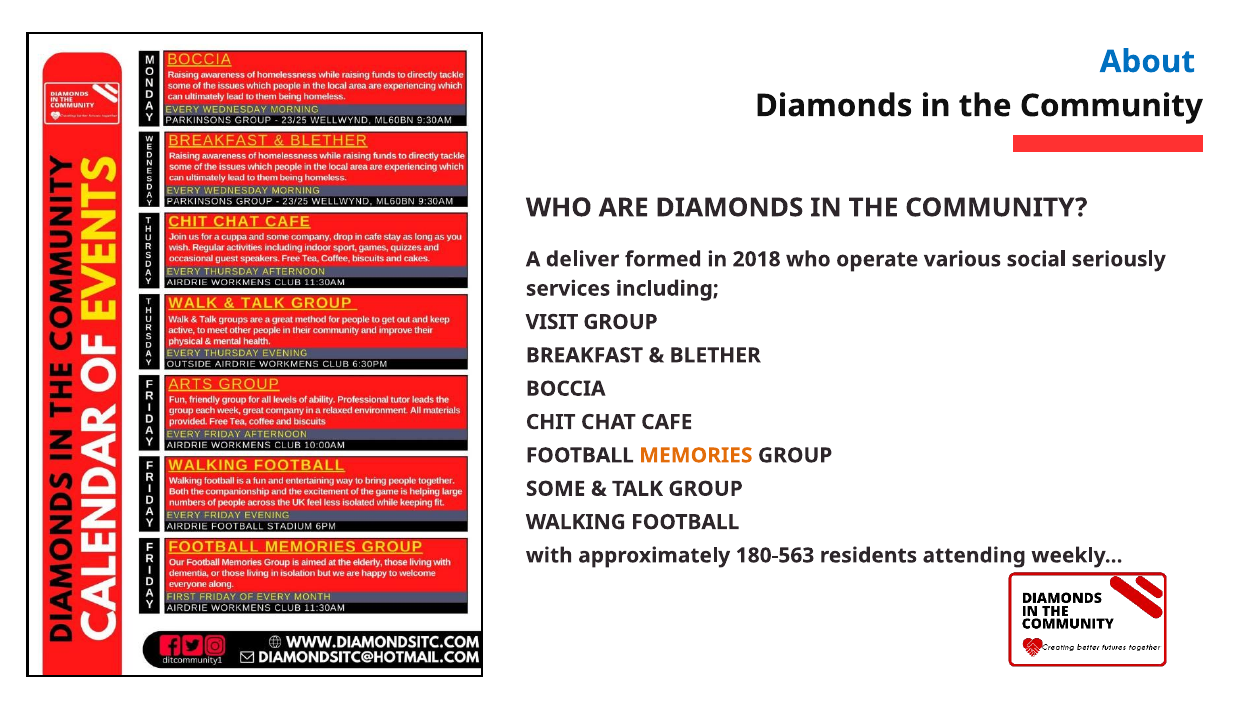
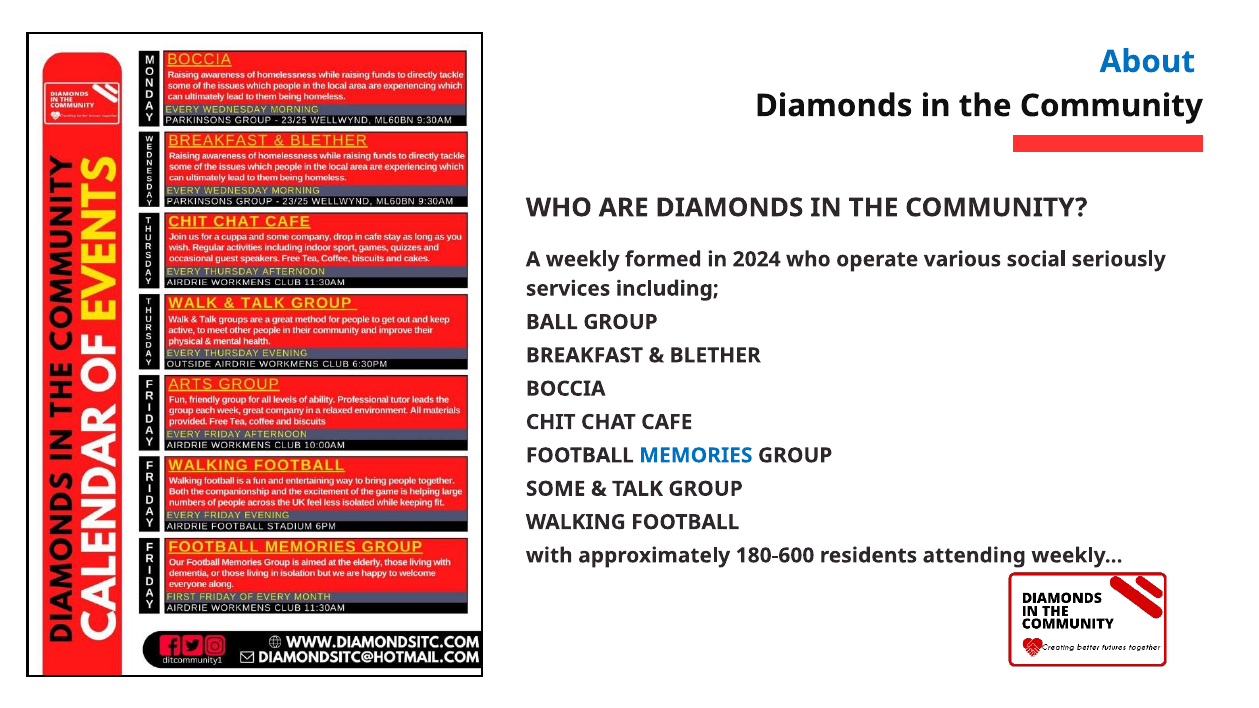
A deliver: deliver -> weekly
2018: 2018 -> 2024
VISIT: VISIT -> BALL
MEMORIES colour: orange -> blue
180-563: 180-563 -> 180-600
